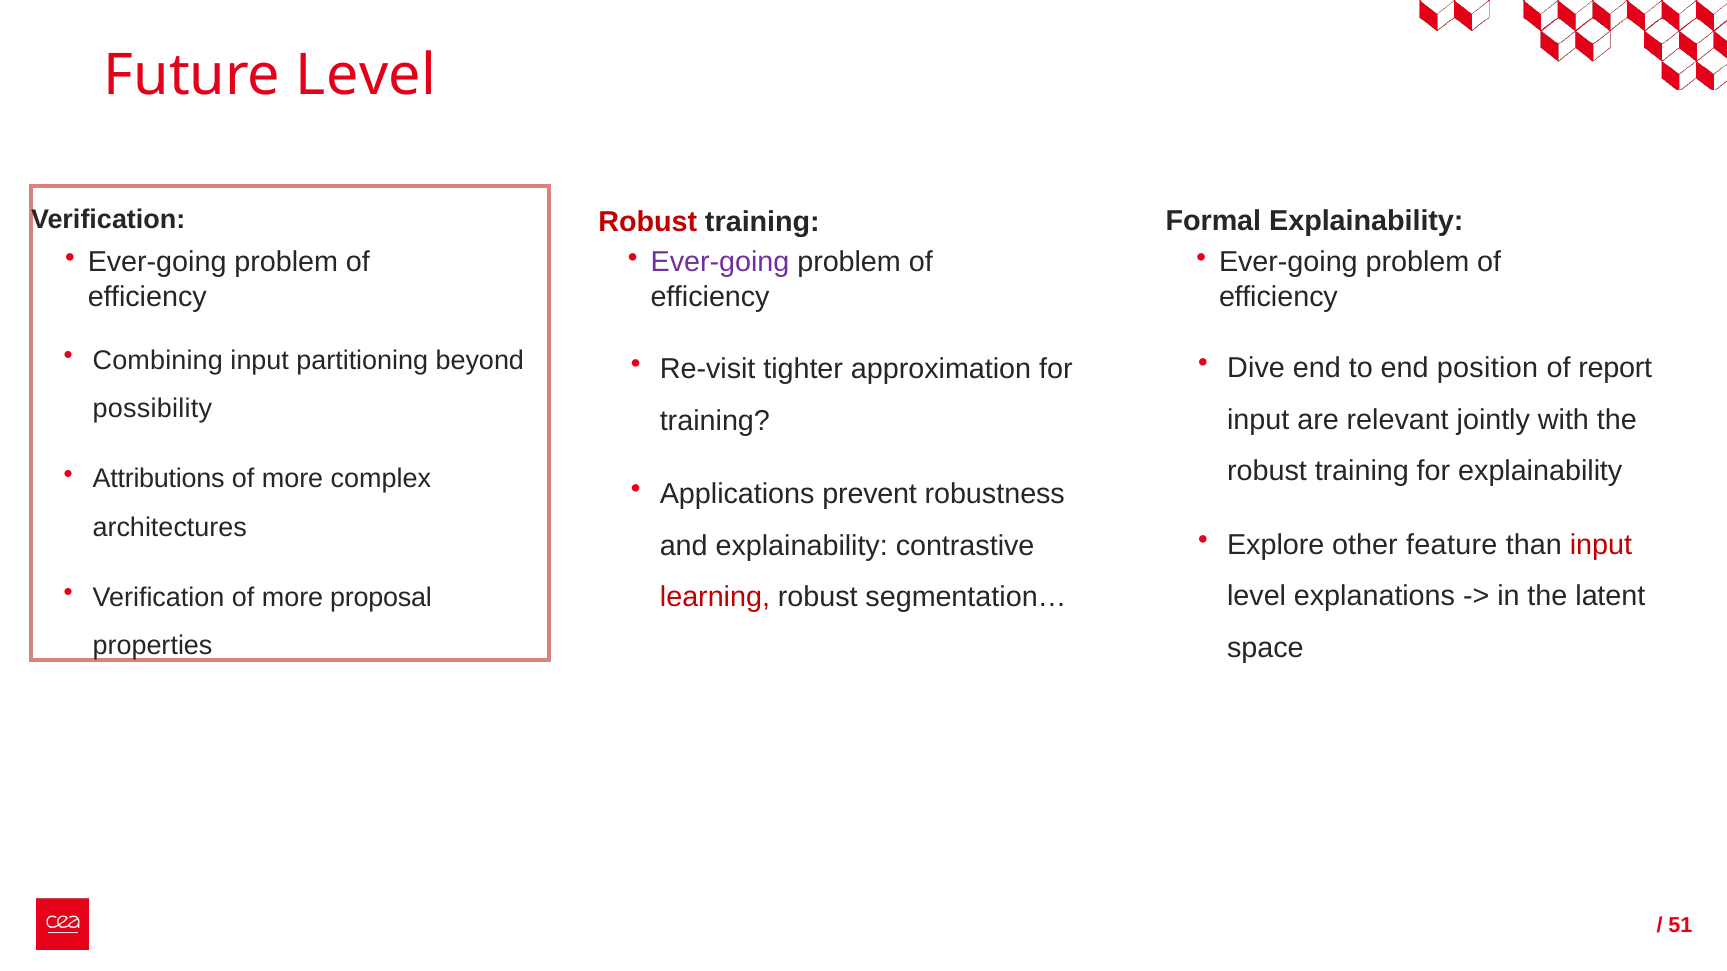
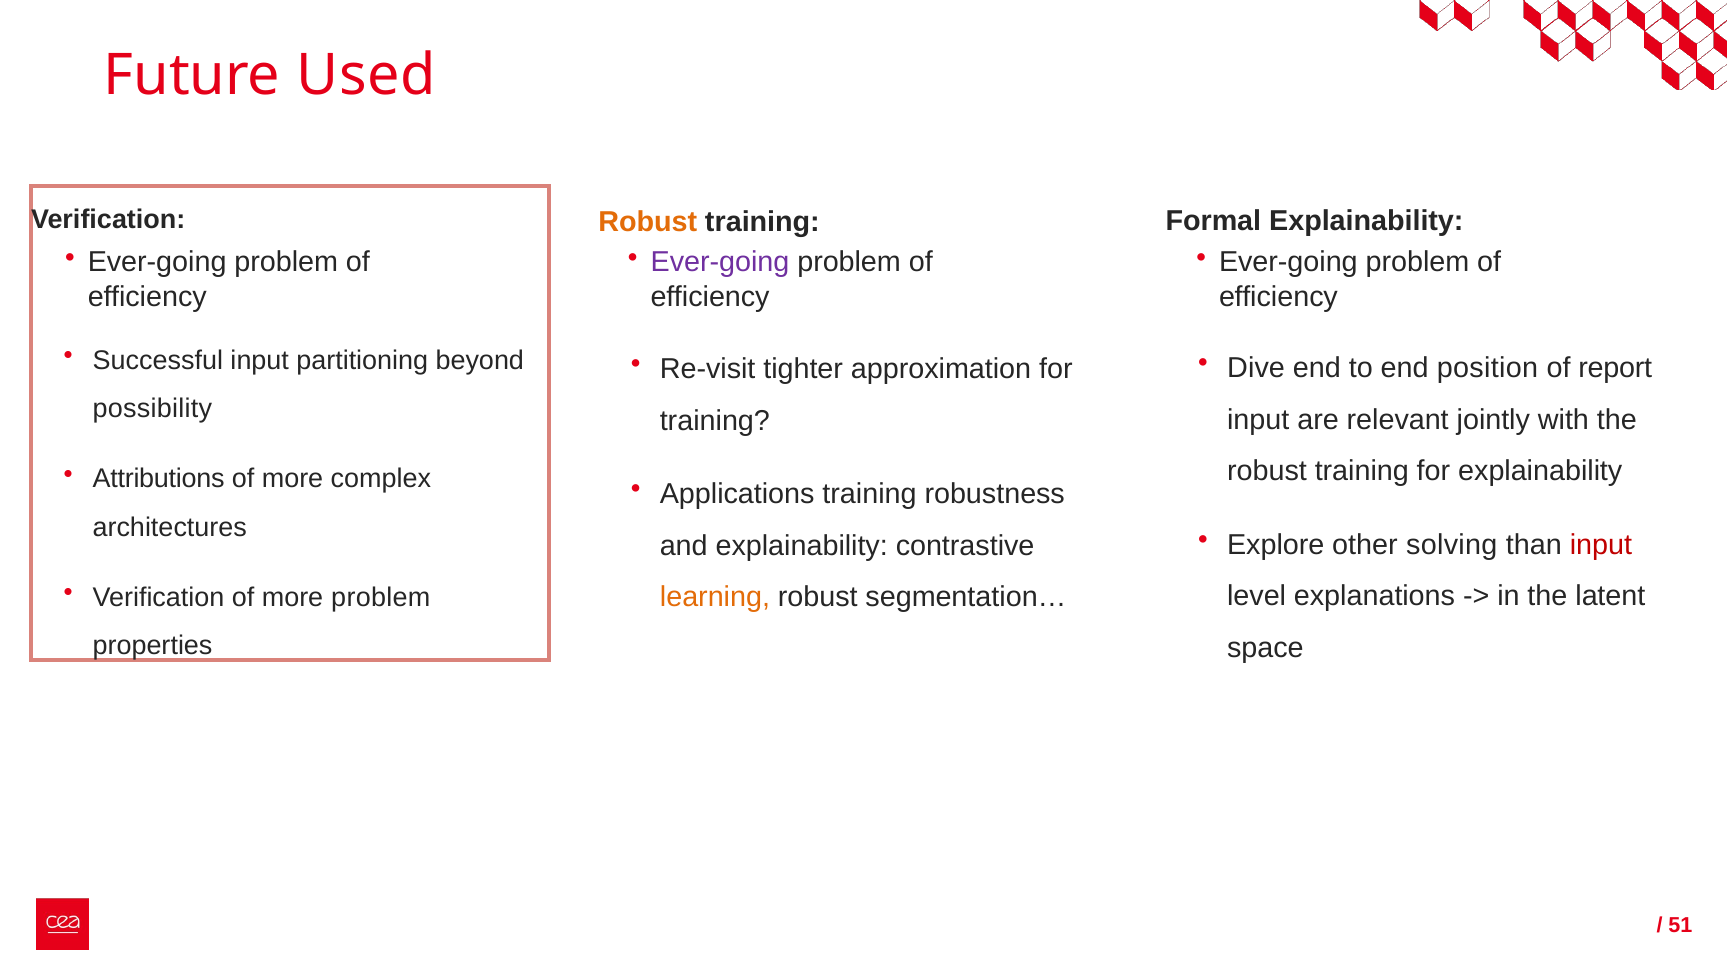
Future Level: Level -> Used
Robust at (648, 222) colour: red -> orange
Combining: Combining -> Successful
Applications prevent: prevent -> training
feature: feature -> solving
more proposal: proposal -> problem
learning colour: red -> orange
